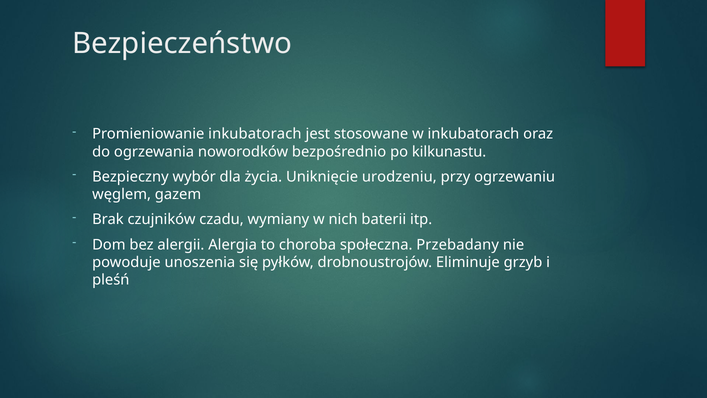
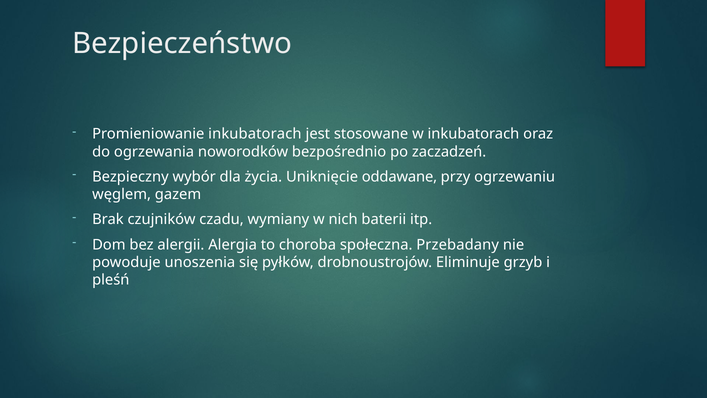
kilkunastu: kilkunastu -> zaczadzeń
urodzeniu: urodzeniu -> oddawane
